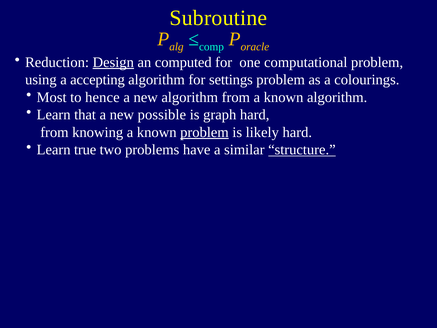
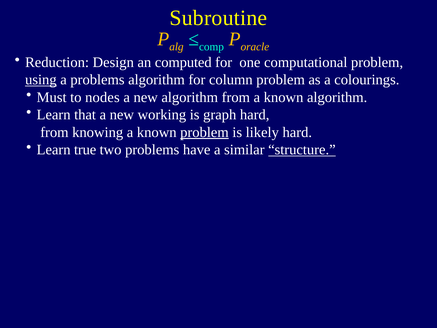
Design underline: present -> none
using underline: none -> present
a accepting: accepting -> problems
settings: settings -> column
Most: Most -> Must
hence: hence -> nodes
possible: possible -> working
